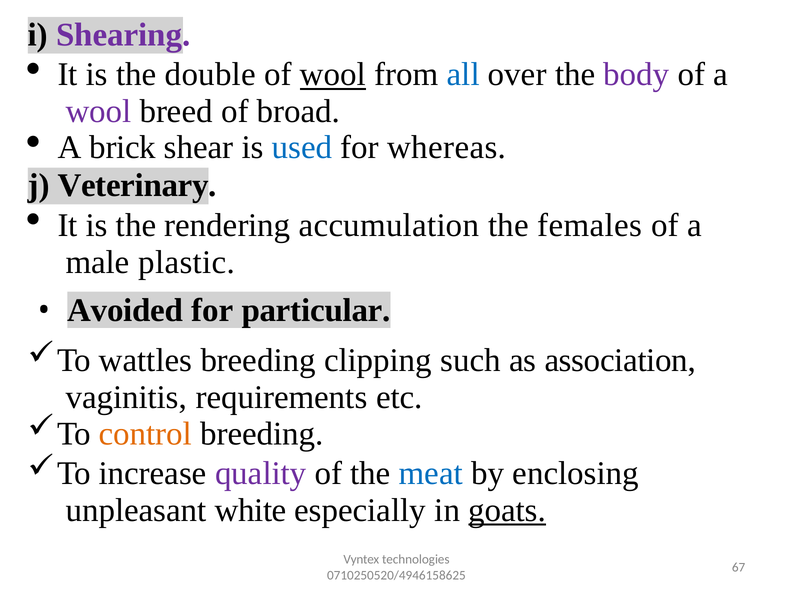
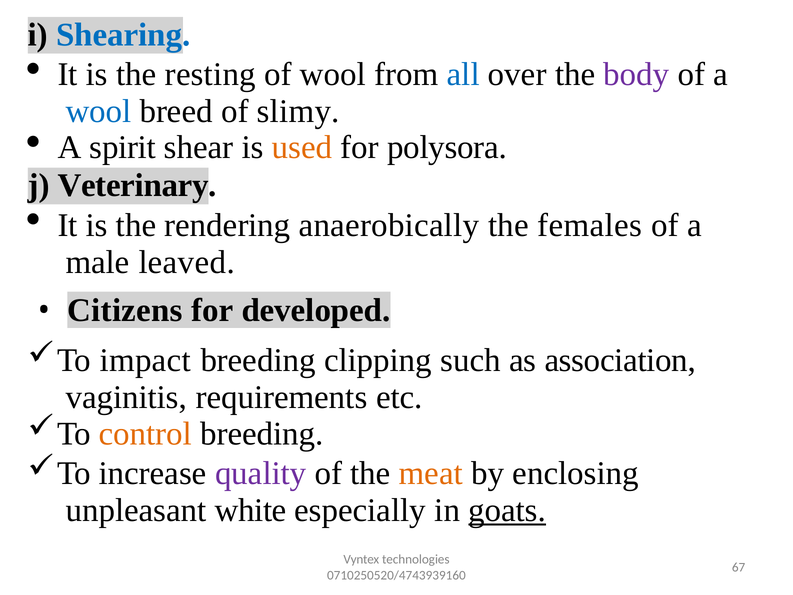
Shearing colour: purple -> blue
double: double -> resting
wool at (333, 75) underline: present -> none
wool at (99, 112) colour: purple -> blue
broad: broad -> slimy
brick: brick -> spirit
used colour: blue -> orange
whereas: whereas -> polysora
accumulation: accumulation -> anaerobically
plastic: plastic -> leaved
Avoided: Avoided -> Citizens
particular: particular -> developed
wattles: wattles -> impact
meat colour: blue -> orange
0710250520/4946158625: 0710250520/4946158625 -> 0710250520/4743939160
